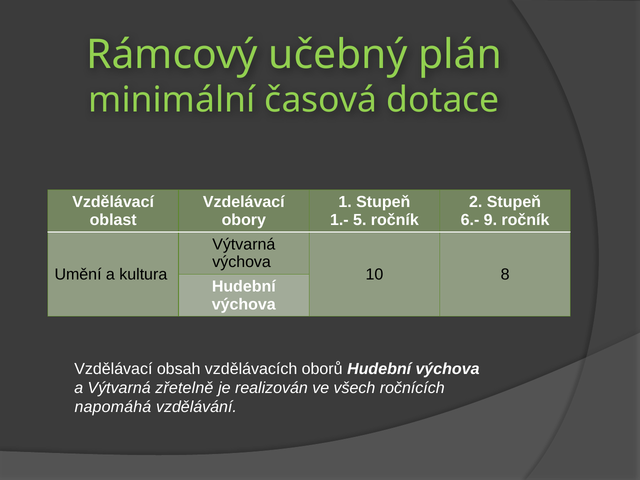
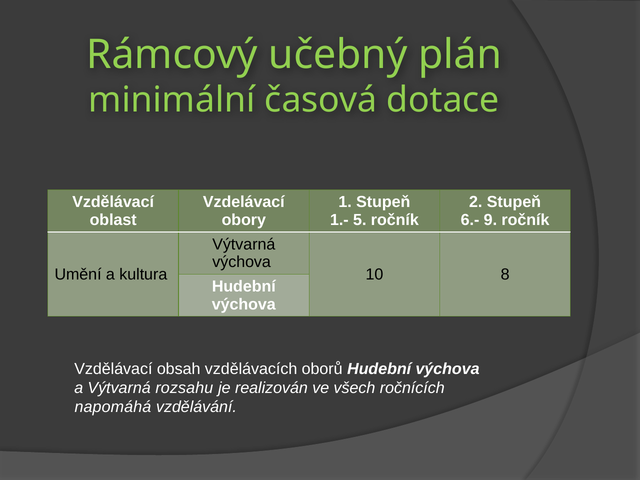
zřetelně: zřetelně -> rozsahu
